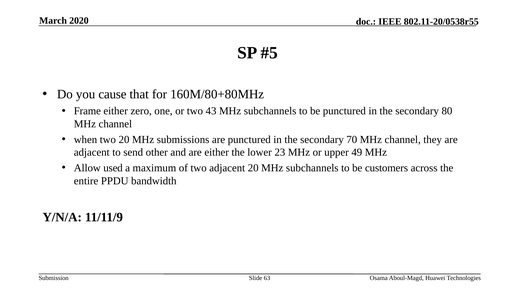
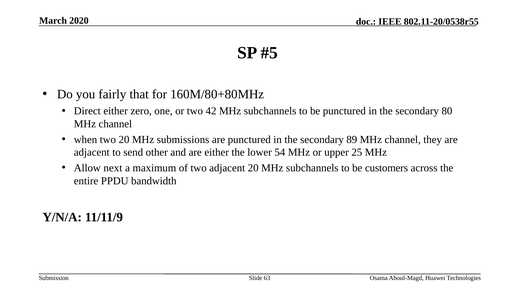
cause: cause -> fairly
Frame: Frame -> Direct
43: 43 -> 42
70: 70 -> 89
23: 23 -> 54
49: 49 -> 25
used: used -> next
